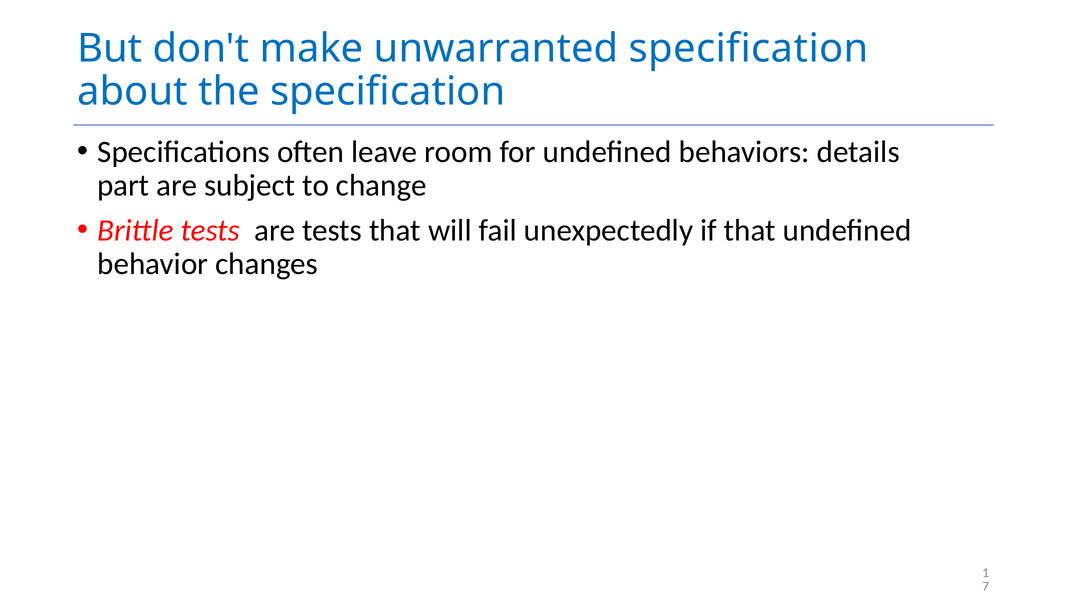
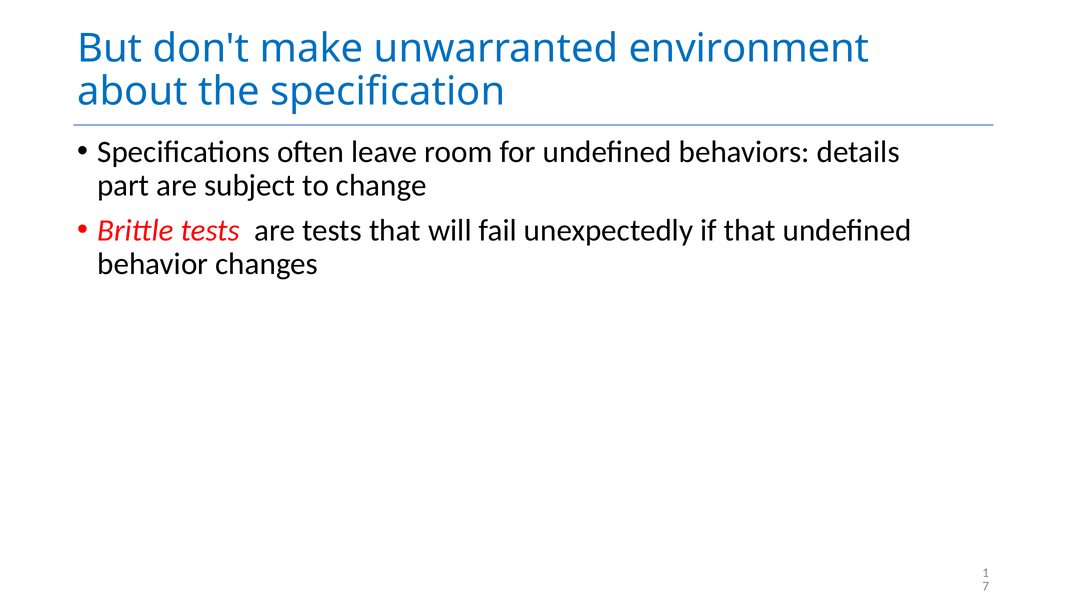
unwarranted specification: specification -> environment
